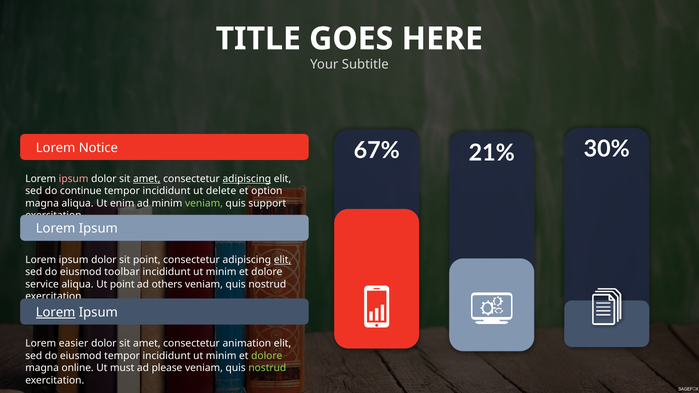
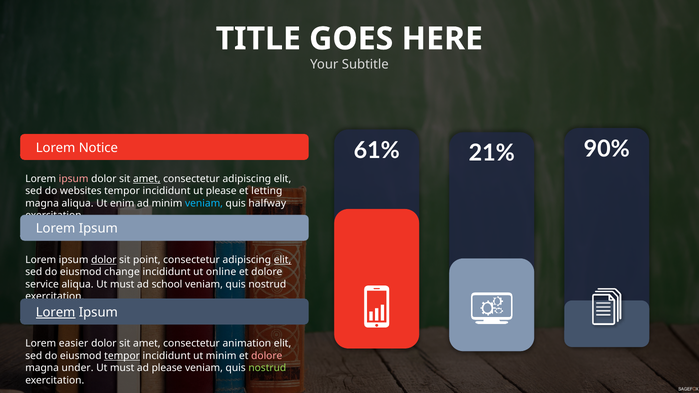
30%: 30% -> 90%
67%: 67% -> 61%
adipiscing at (247, 179) underline: present -> none
continue: continue -> websites
ut delete: delete -> please
option: option -> letting
veniam at (204, 203) colour: light green -> light blue
support: support -> halfway
dolor at (104, 260) underline: none -> present
toolbar: toolbar -> change
minim at (221, 272): minim -> online
aliqua Ut point: point -> must
others: others -> school
tempor at (122, 356) underline: none -> present
dolore at (267, 356) colour: light green -> pink
online: online -> under
